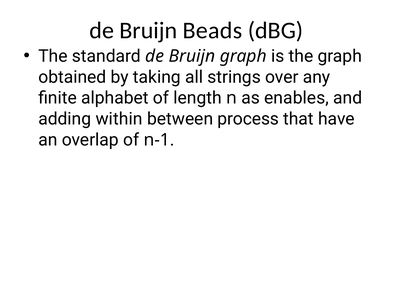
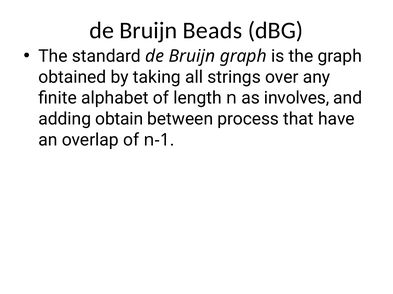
enables: enables -> involves
within: within -> obtain
